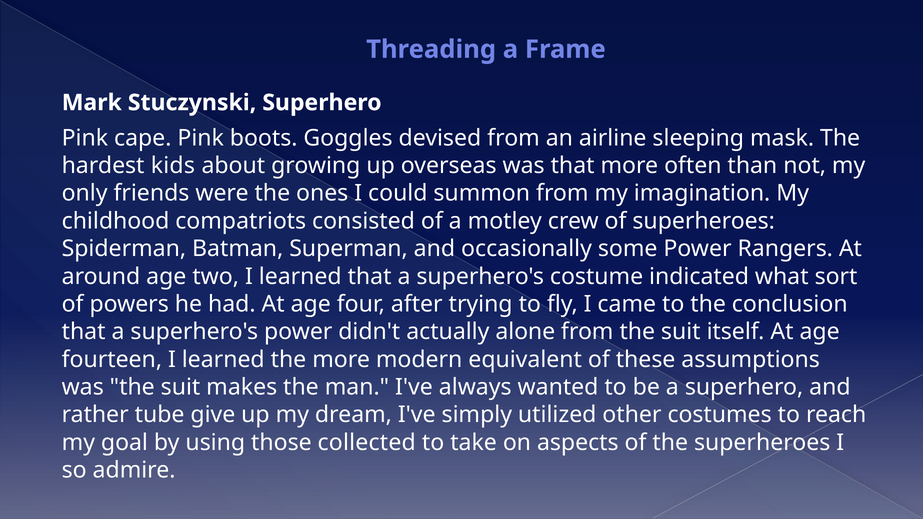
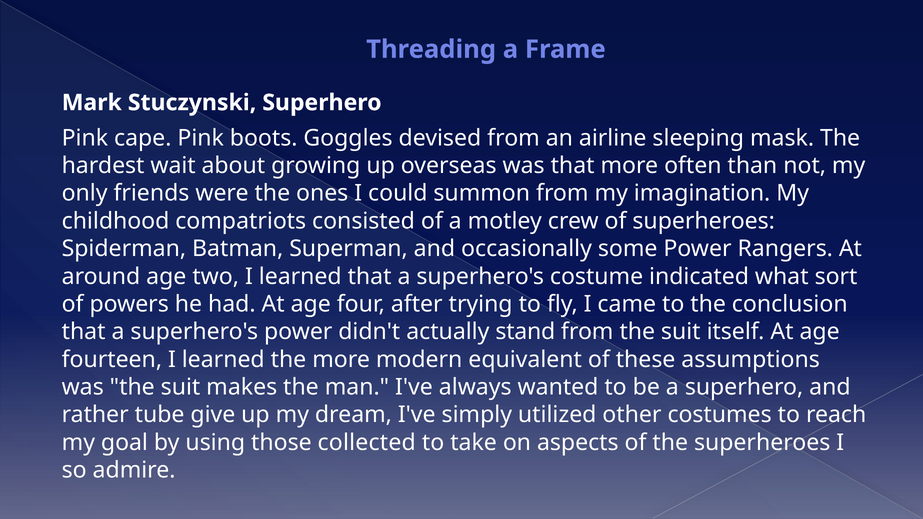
kids: kids -> wait
alone: alone -> stand
